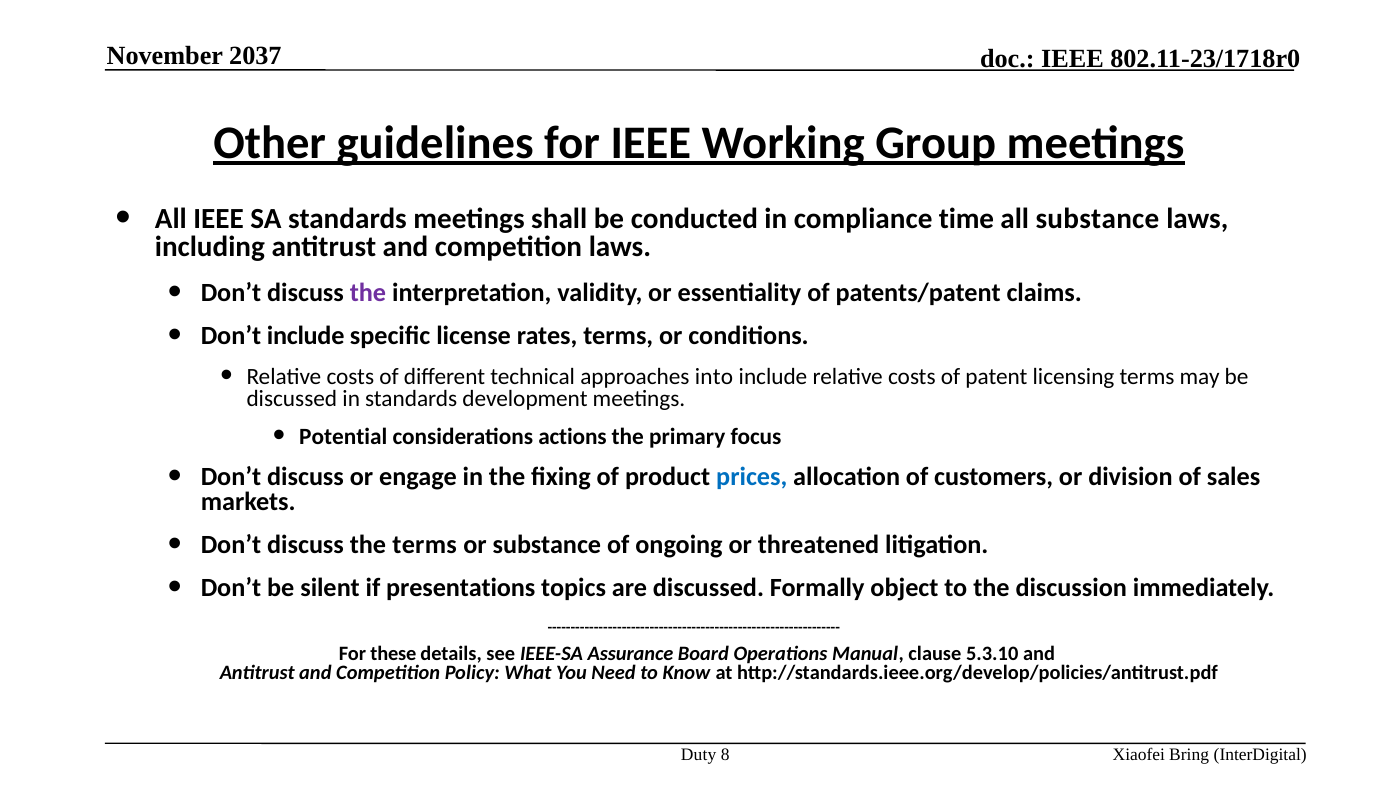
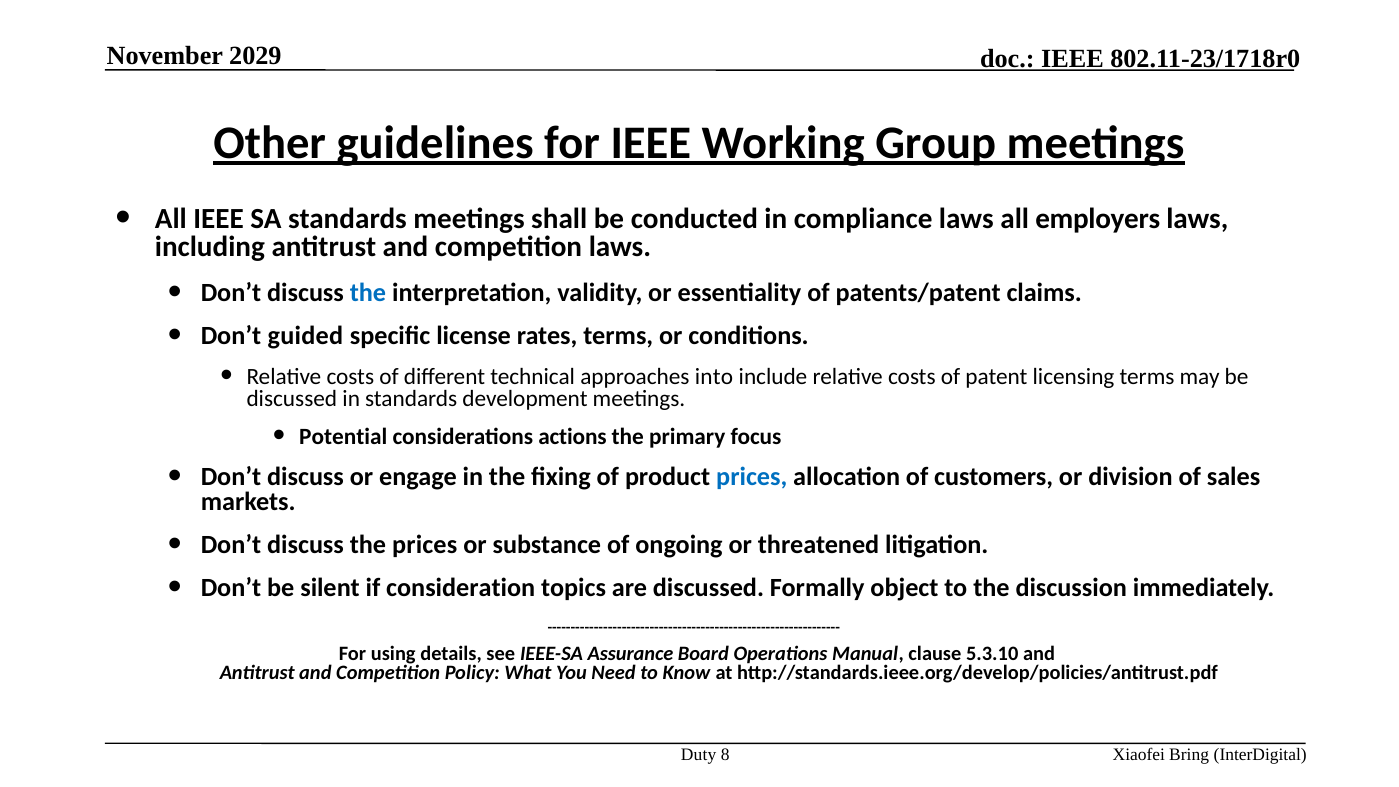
2037: 2037 -> 2029
compliance time: time -> laws
all substance: substance -> employers
the at (368, 293) colour: purple -> blue
Don’t include: include -> guided
the terms: terms -> prices
presentations: presentations -> consideration
these: these -> using
